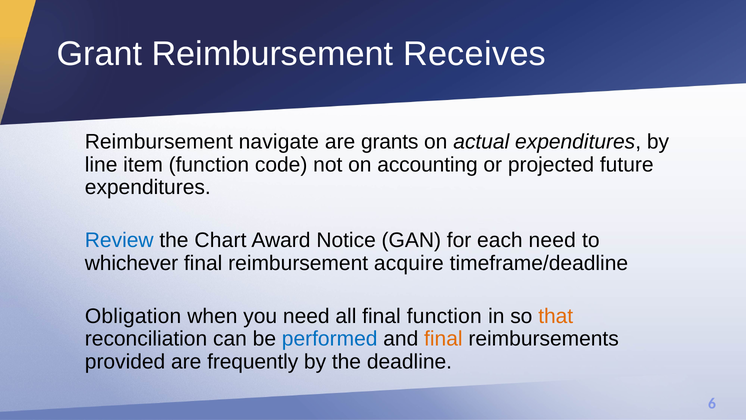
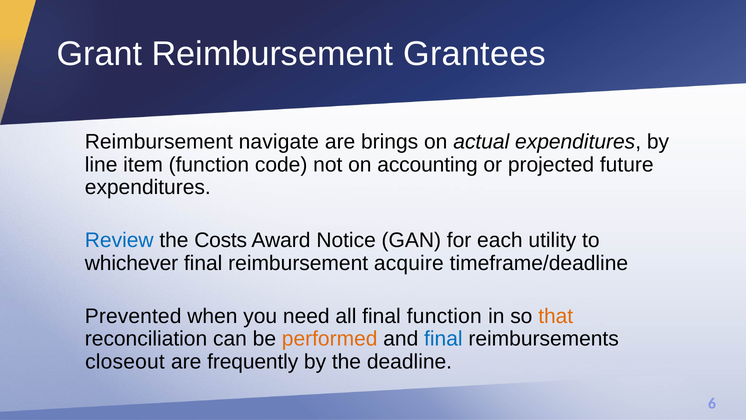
Receives: Receives -> Grantees
grants: grants -> brings
Chart: Chart -> Costs
each need: need -> utility
Obligation: Obligation -> Prevented
performed colour: blue -> orange
final at (443, 339) colour: orange -> blue
provided: provided -> closeout
